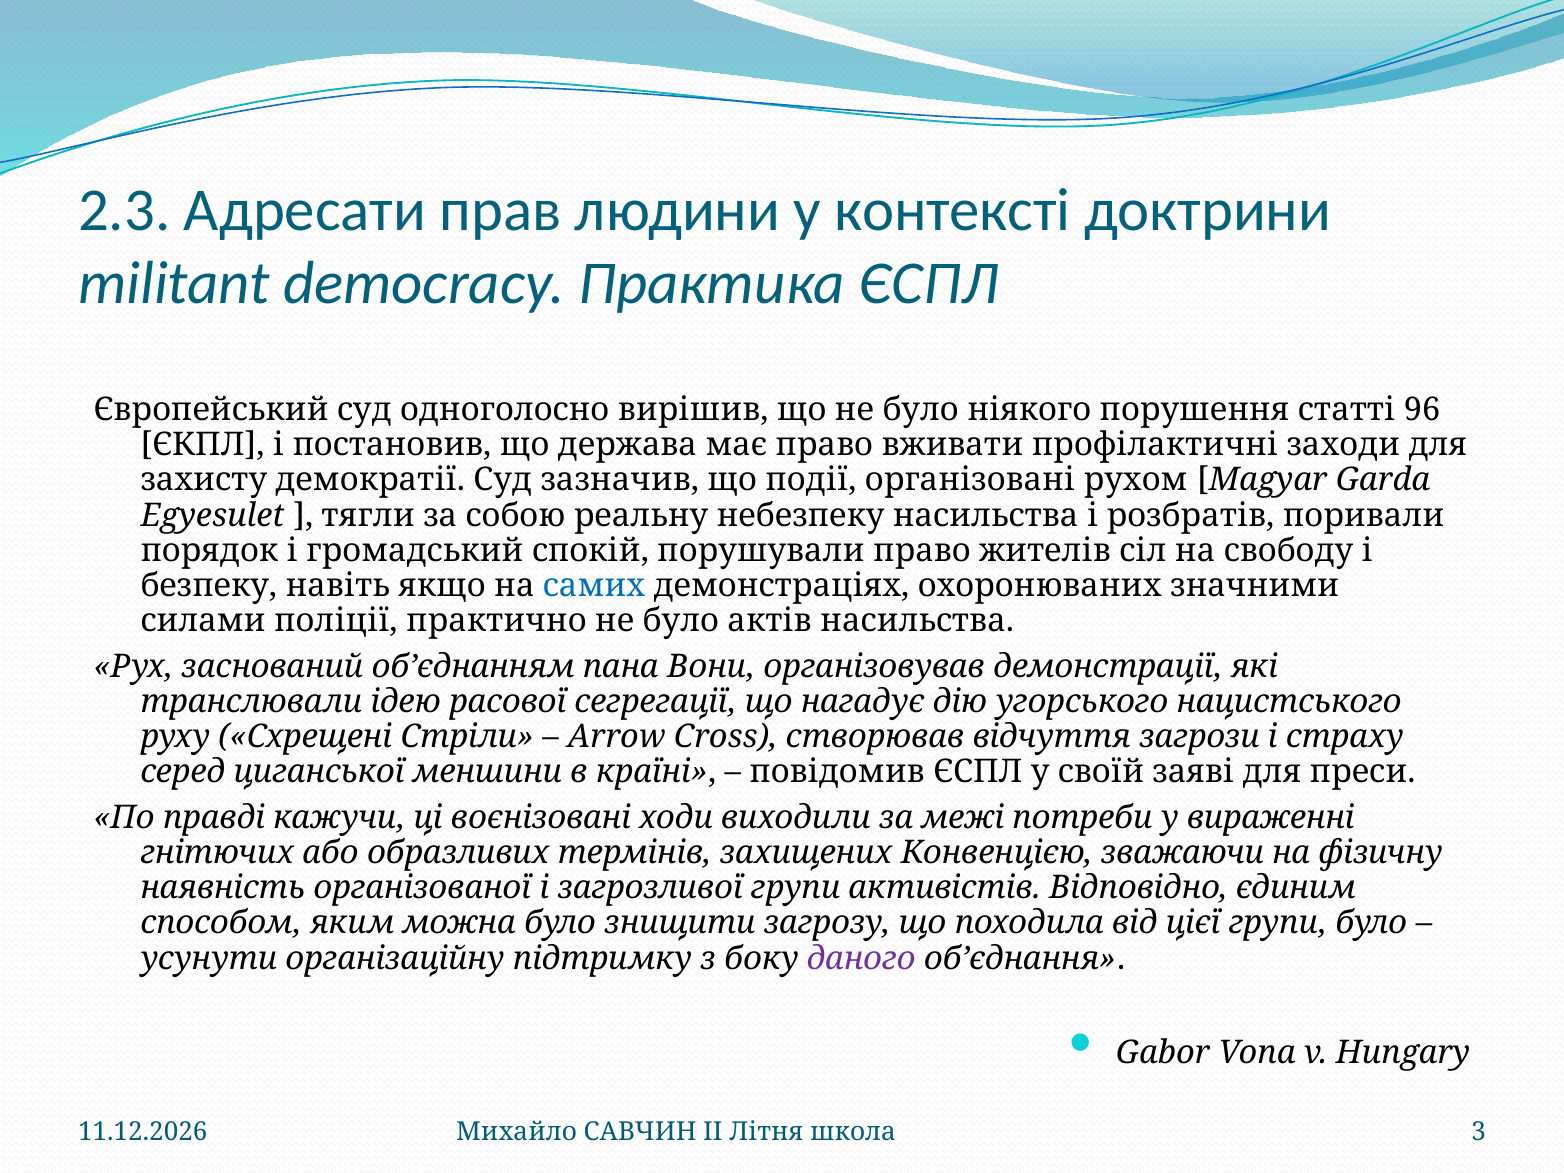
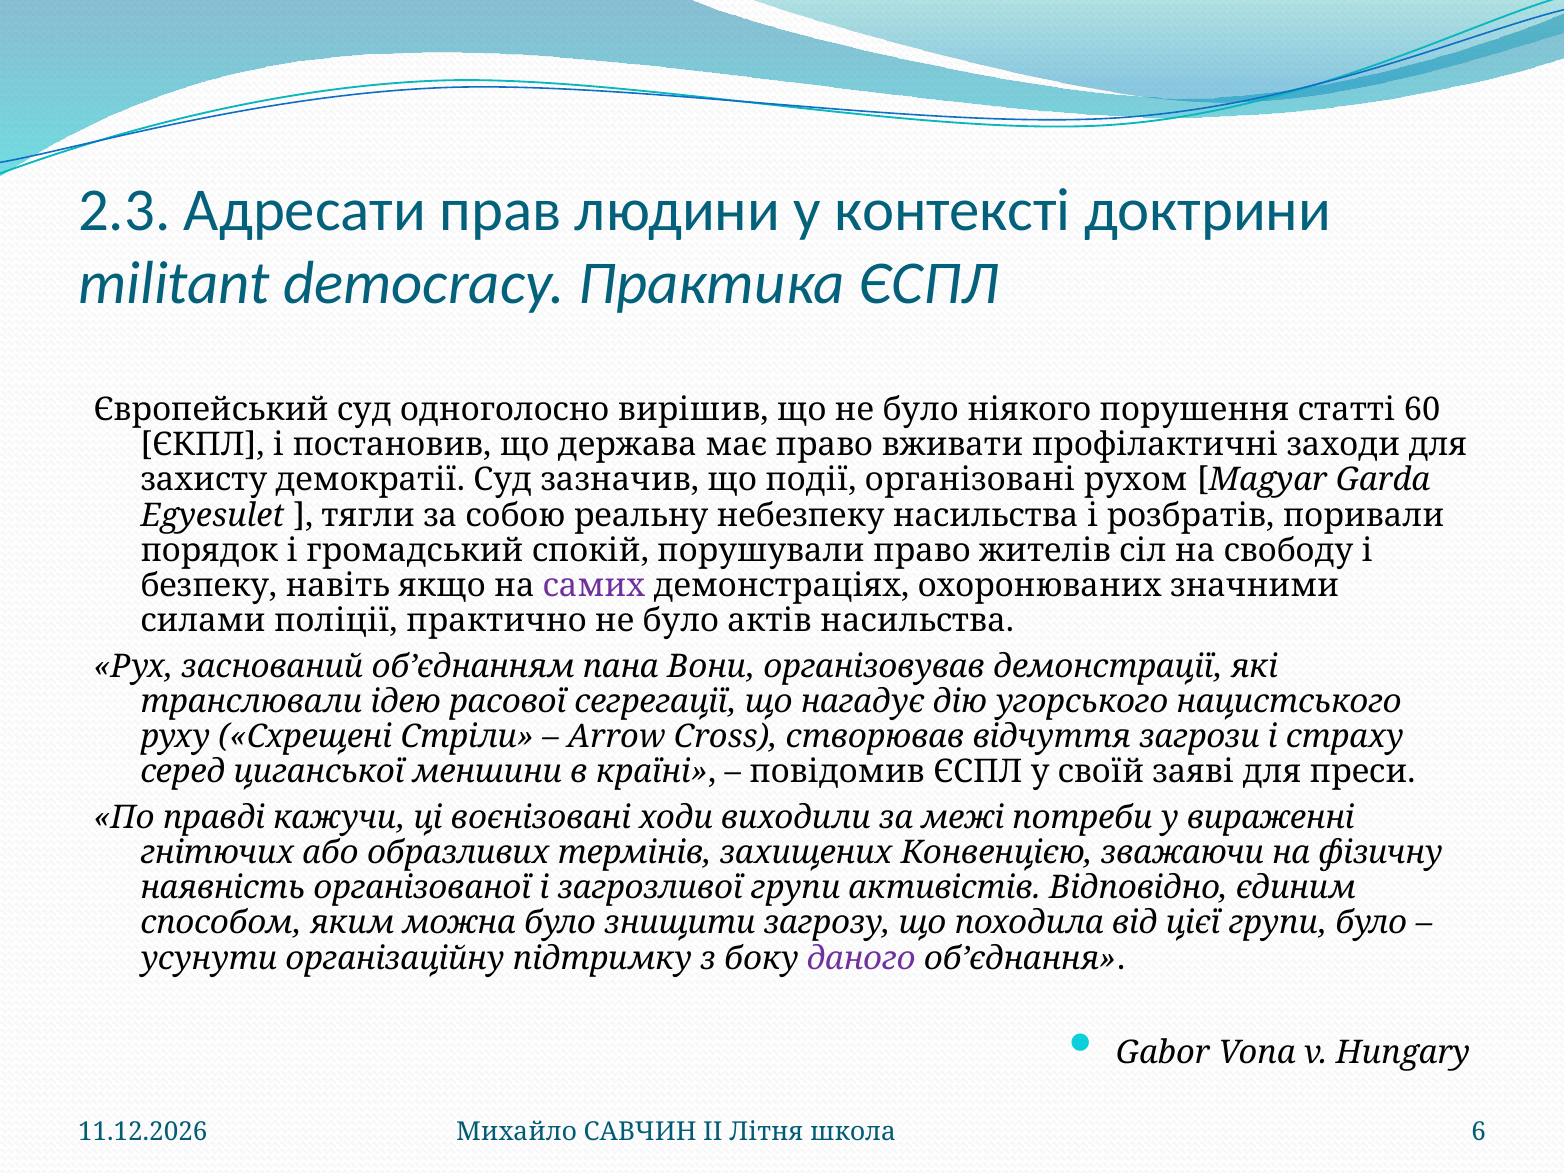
96: 96 -> 60
самих colour: blue -> purple
3: 3 -> 6
